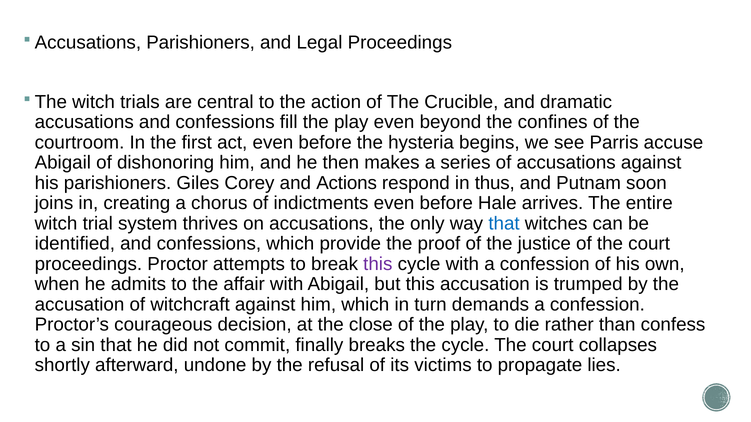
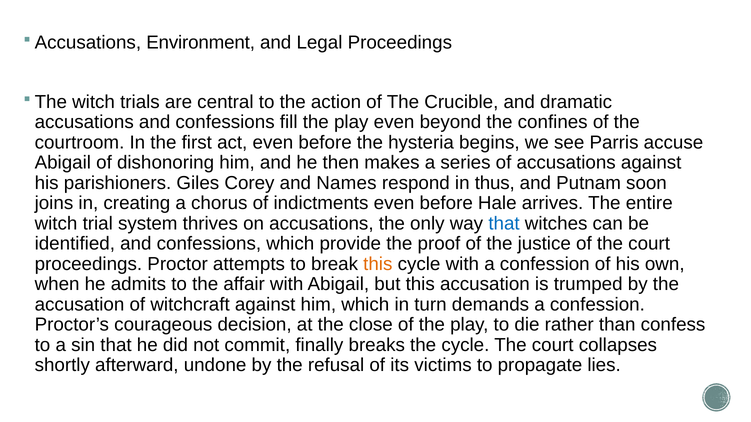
Parishioners at (201, 43): Parishioners -> Environment
Actions: Actions -> Names
this at (378, 264) colour: purple -> orange
